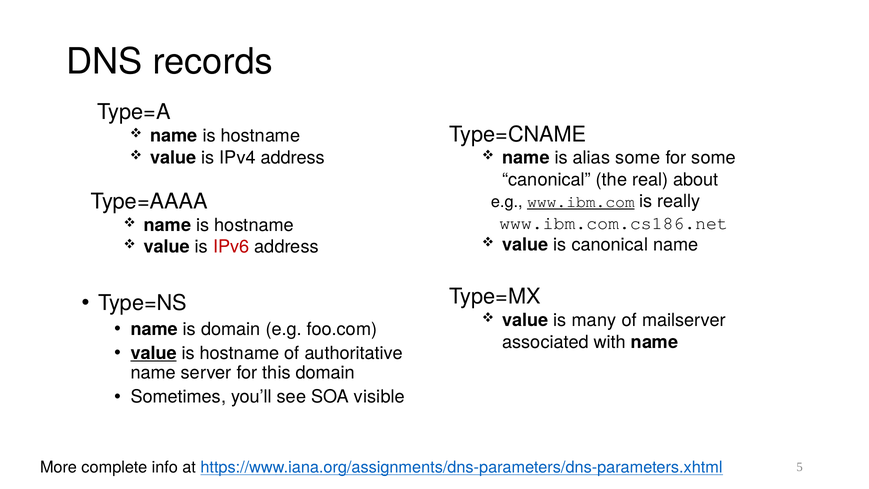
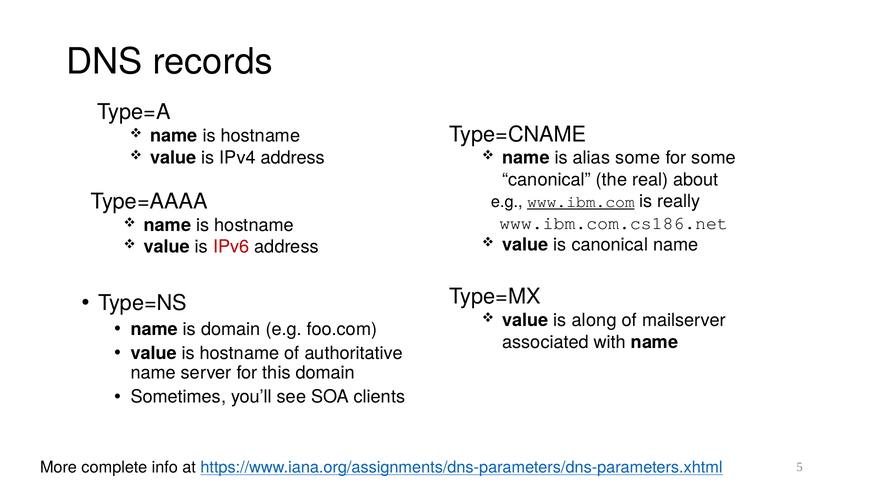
many: many -> along
value at (154, 353) underline: present -> none
visible: visible -> clients
